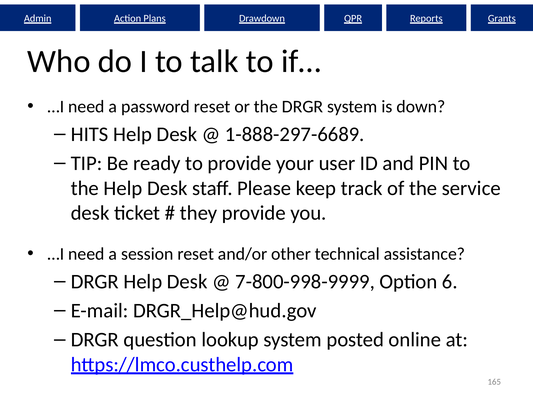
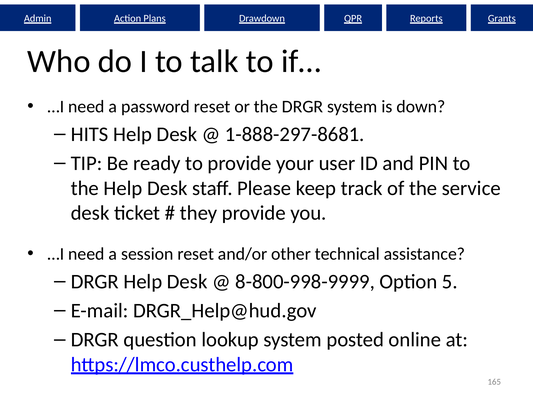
1-888-297-6689: 1-888-297-6689 -> 1-888-297-8681
7-800-998-9999: 7-800-998-9999 -> 8-800-998-9999
6: 6 -> 5
